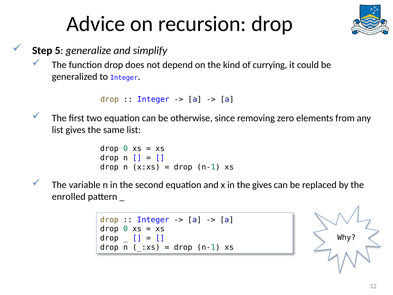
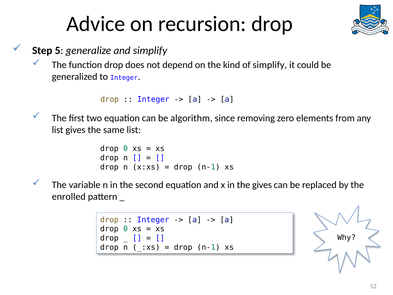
of currying: currying -> simplify
otherwise: otherwise -> algorithm
